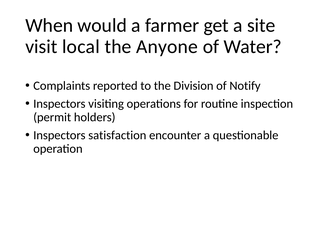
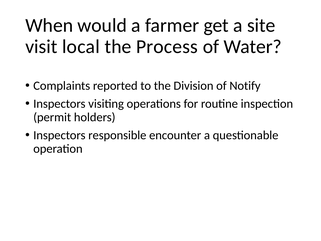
Anyone: Anyone -> Process
satisfaction: satisfaction -> responsible
